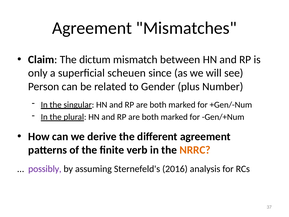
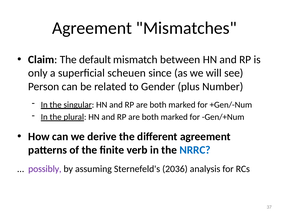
dictum: dictum -> default
NRRC colour: orange -> blue
2016: 2016 -> 2036
